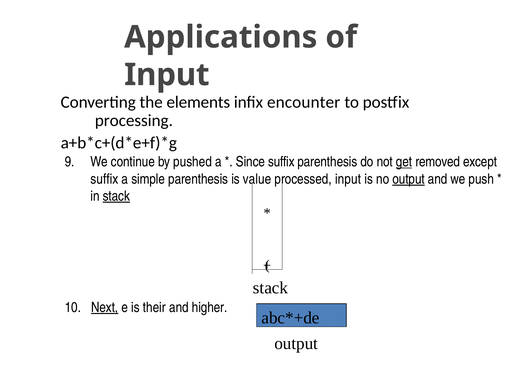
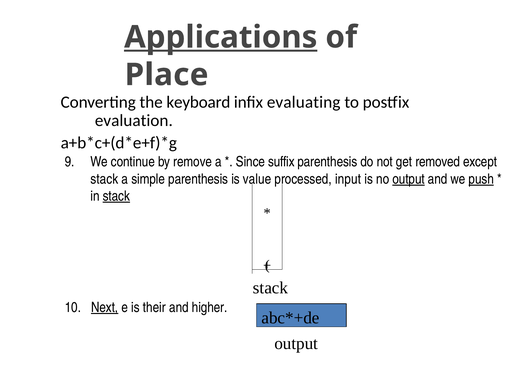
Applications underline: none -> present
Input at (167, 75): Input -> Place
elements: elements -> keyboard
encounter: encounter -> evaluating
processing: processing -> evaluation
pushed: pushed -> remove
get underline: present -> none
suffix at (104, 179): suffix -> stack
push underline: none -> present
